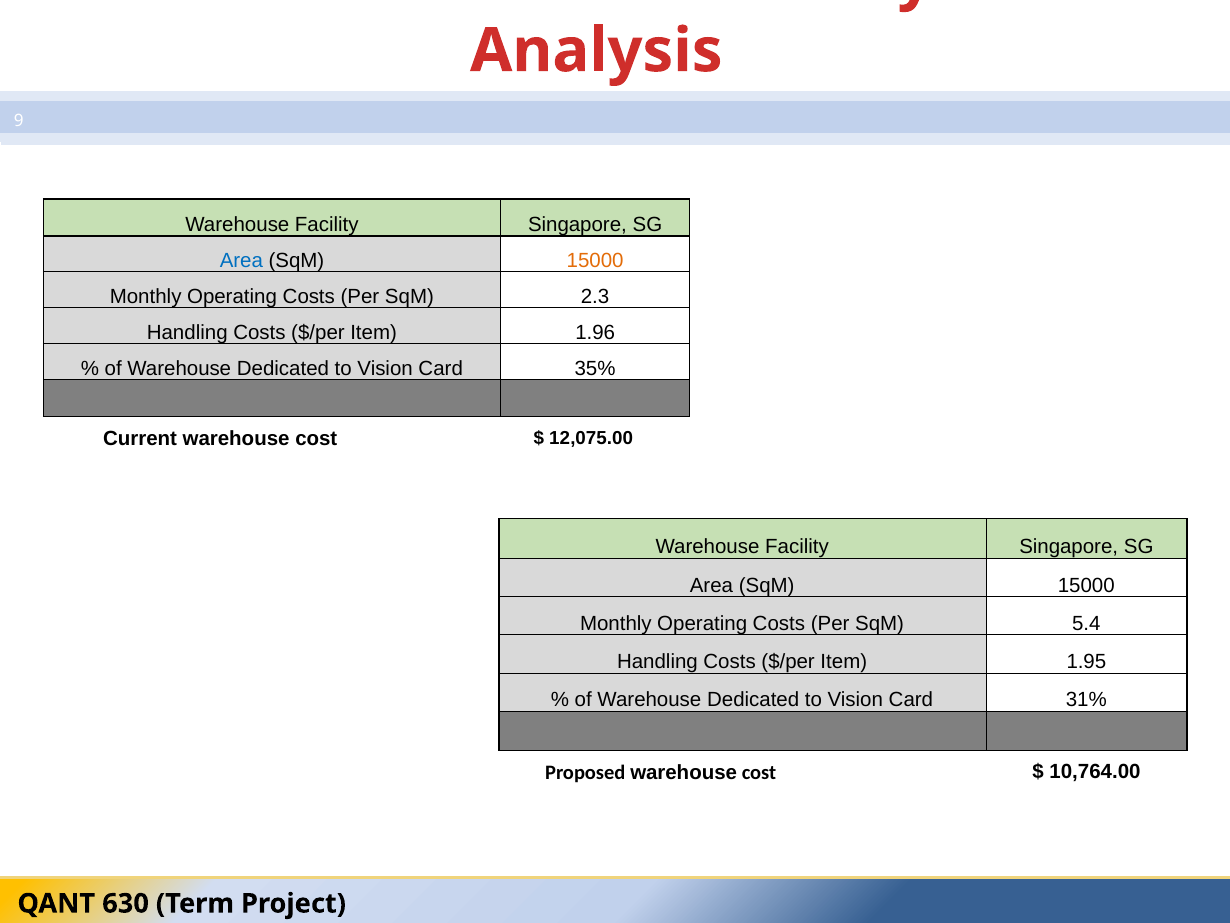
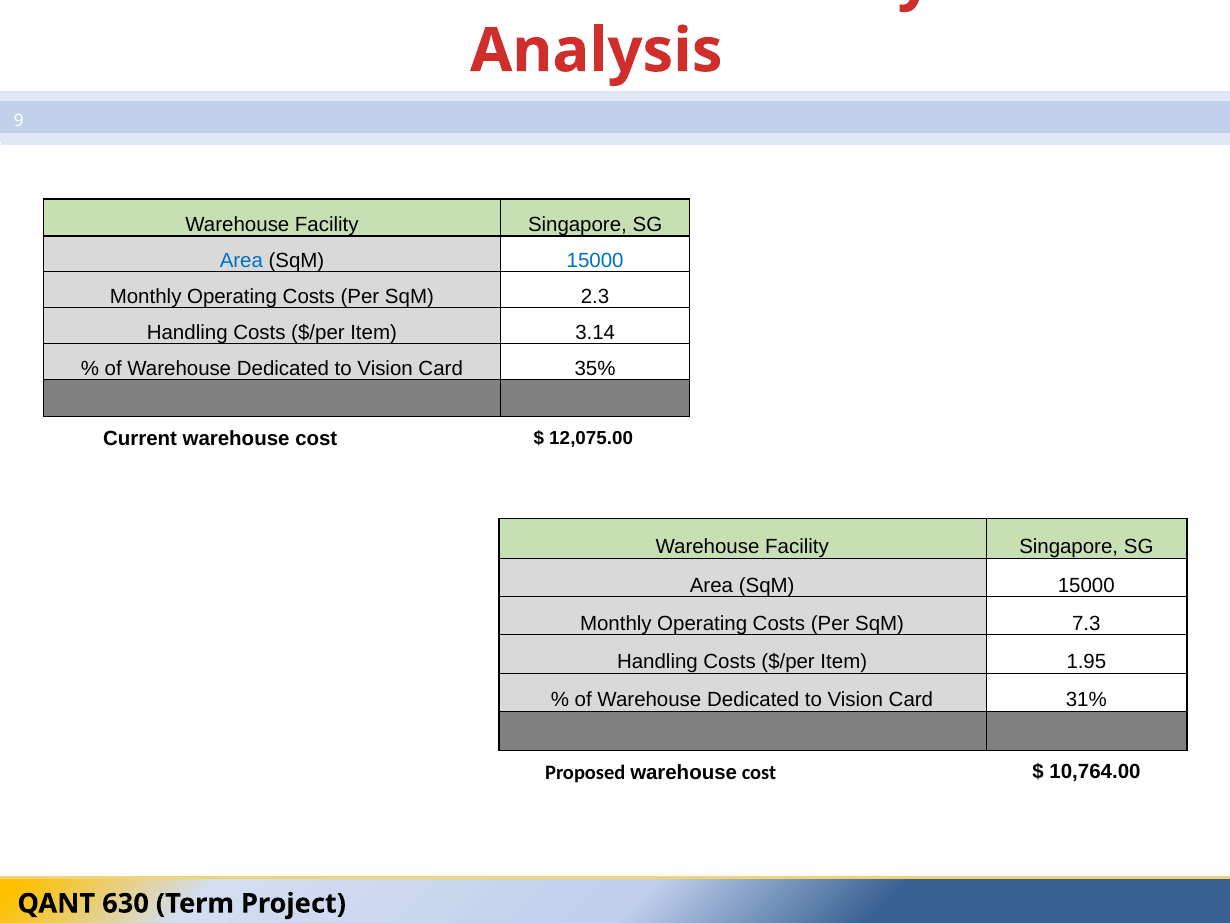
15000 at (595, 261) colour: orange -> blue
1.96: 1.96 -> 3.14
5.4: 5.4 -> 7.3
